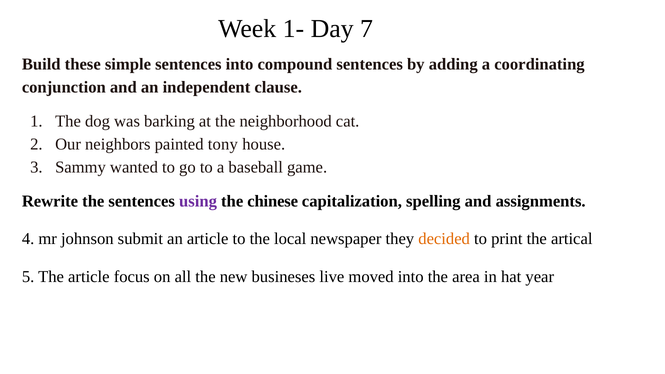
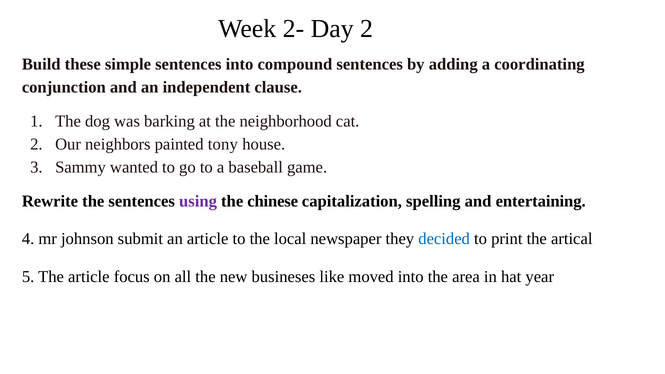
1-: 1- -> 2-
Day 7: 7 -> 2
assignments: assignments -> entertaining
decided colour: orange -> blue
live: live -> like
